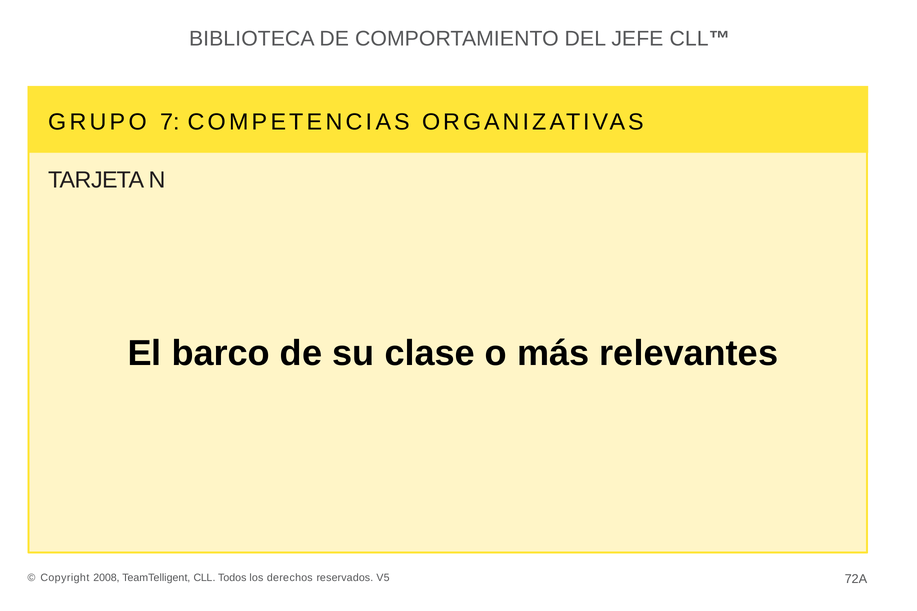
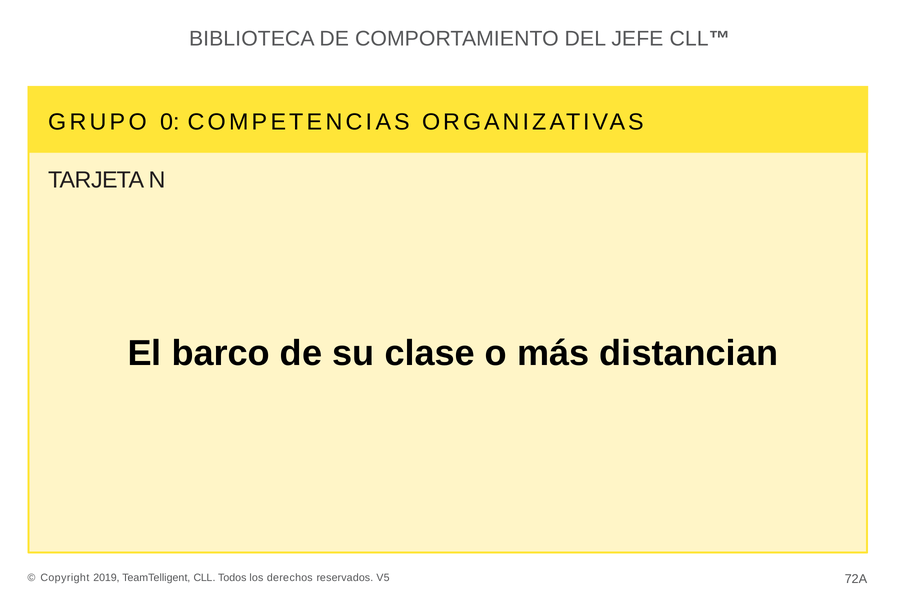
7: 7 -> 0
relevantes: relevantes -> distancian
2008: 2008 -> 2019
